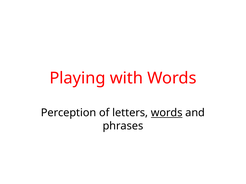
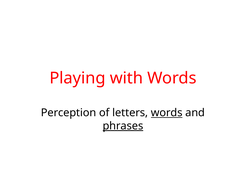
phrases underline: none -> present
